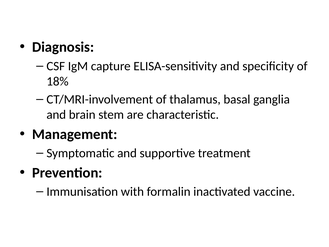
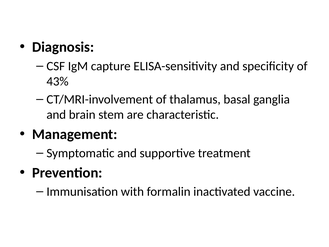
18%: 18% -> 43%
